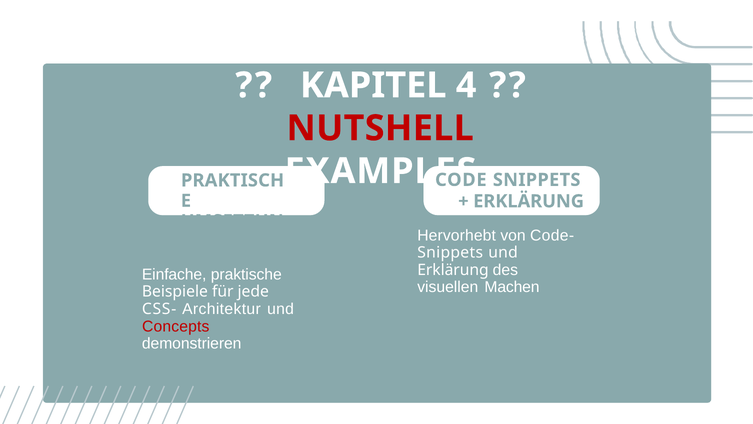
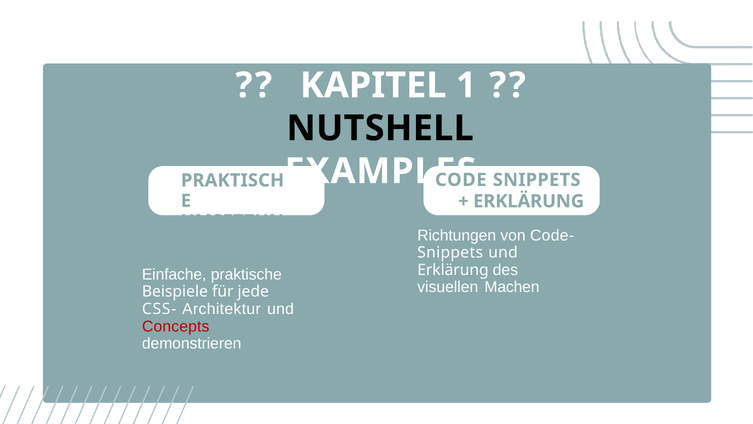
4: 4 -> 1
NUTSHELL colour: red -> black
Hervorhebt: Hervorhebt -> Richtungen
